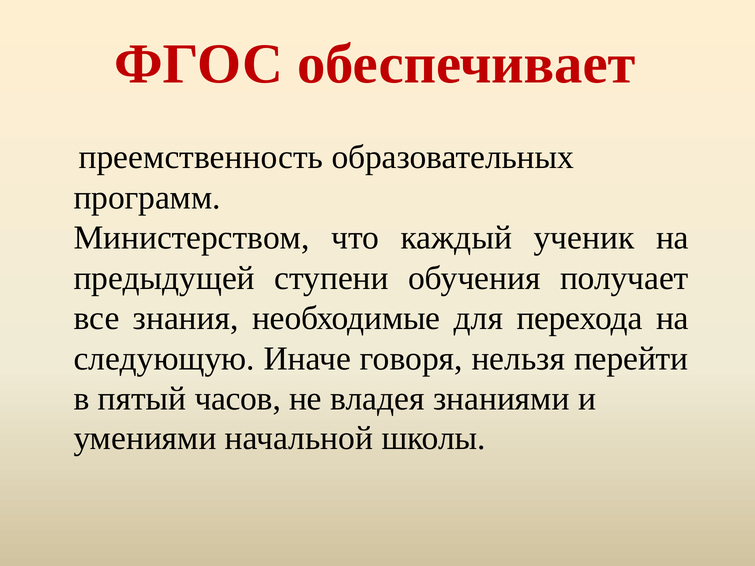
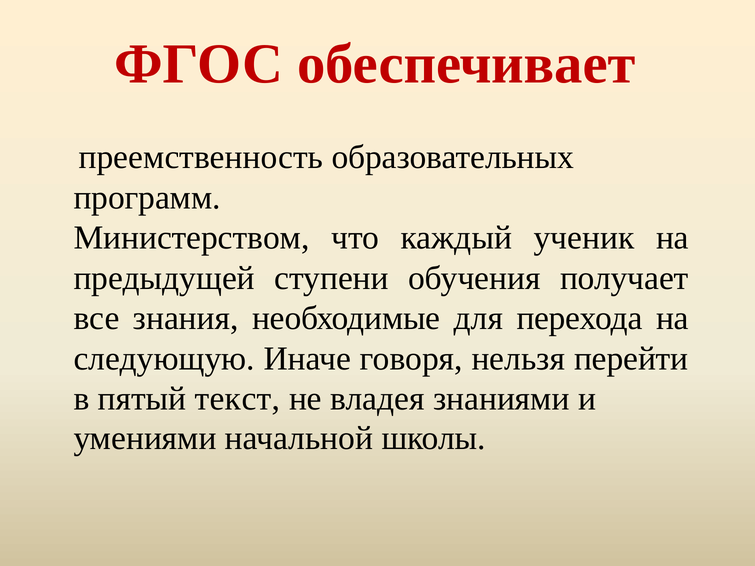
часов: часов -> текст
